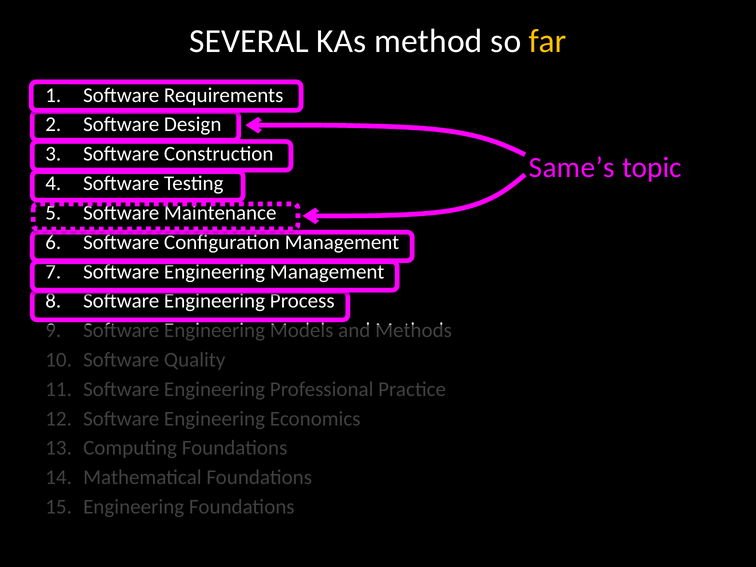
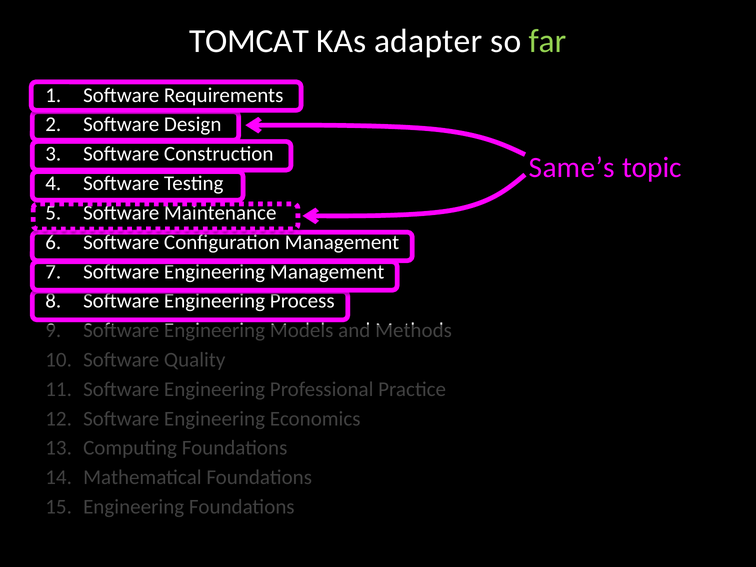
SEVERAL: SEVERAL -> TOMCAT
method: method -> adapter
far colour: yellow -> light green
